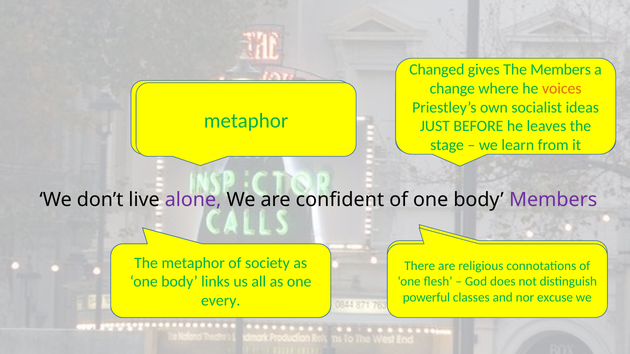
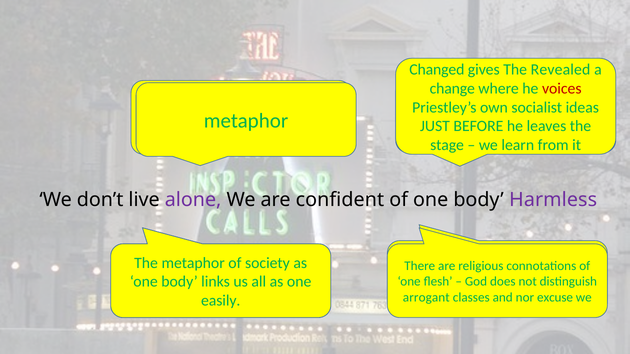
The Members: Members -> Revealed
voices colour: orange -> red
body Members: Members -> Harmless
powerful: powerful -> arrogant
every: every -> easily
